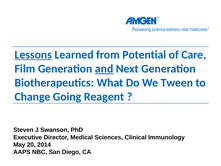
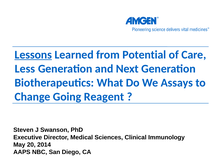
Film: Film -> Less
and underline: present -> none
Tween: Tween -> Assays
